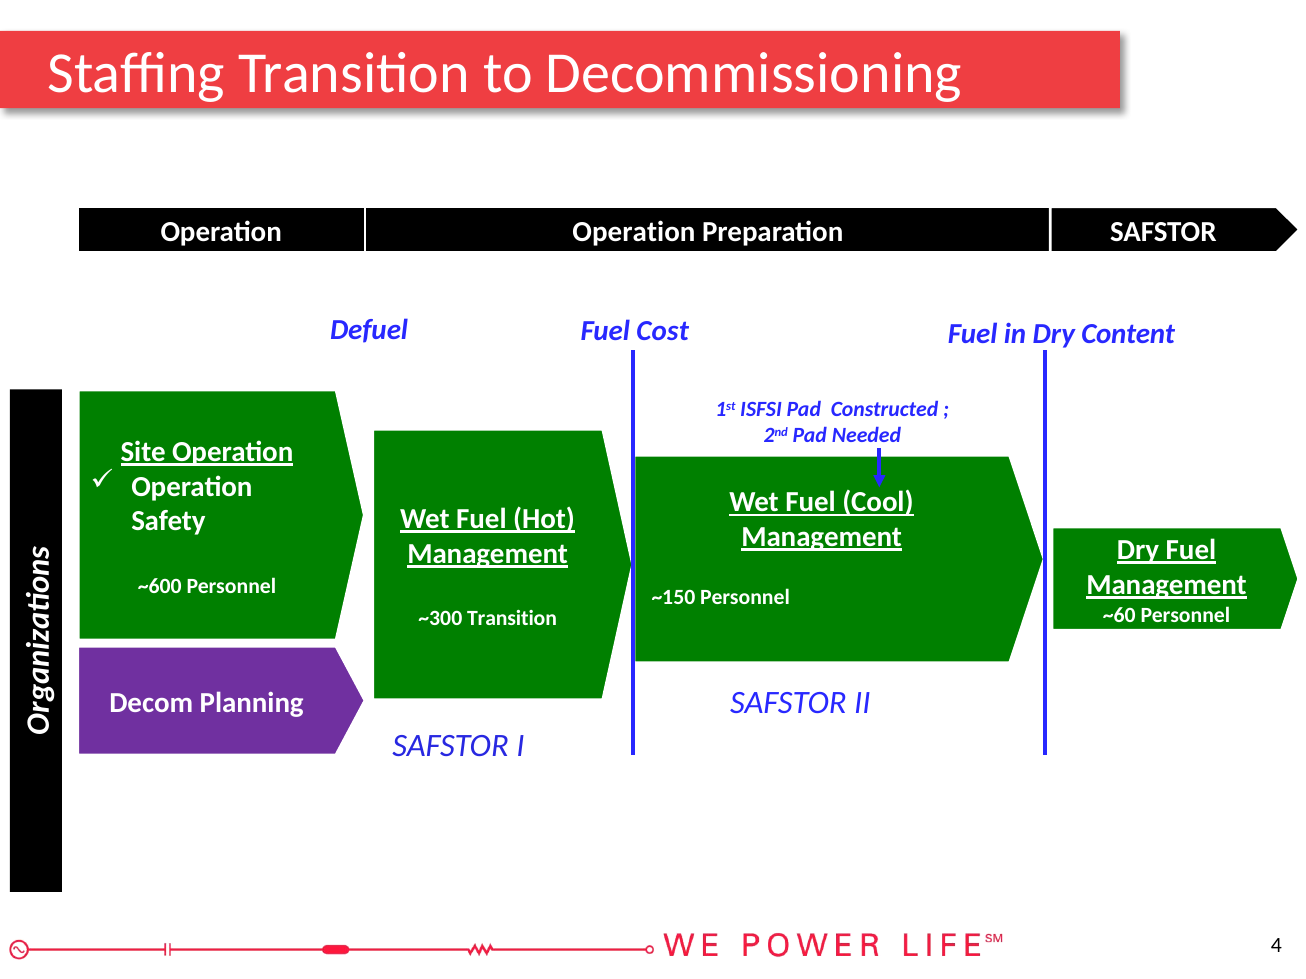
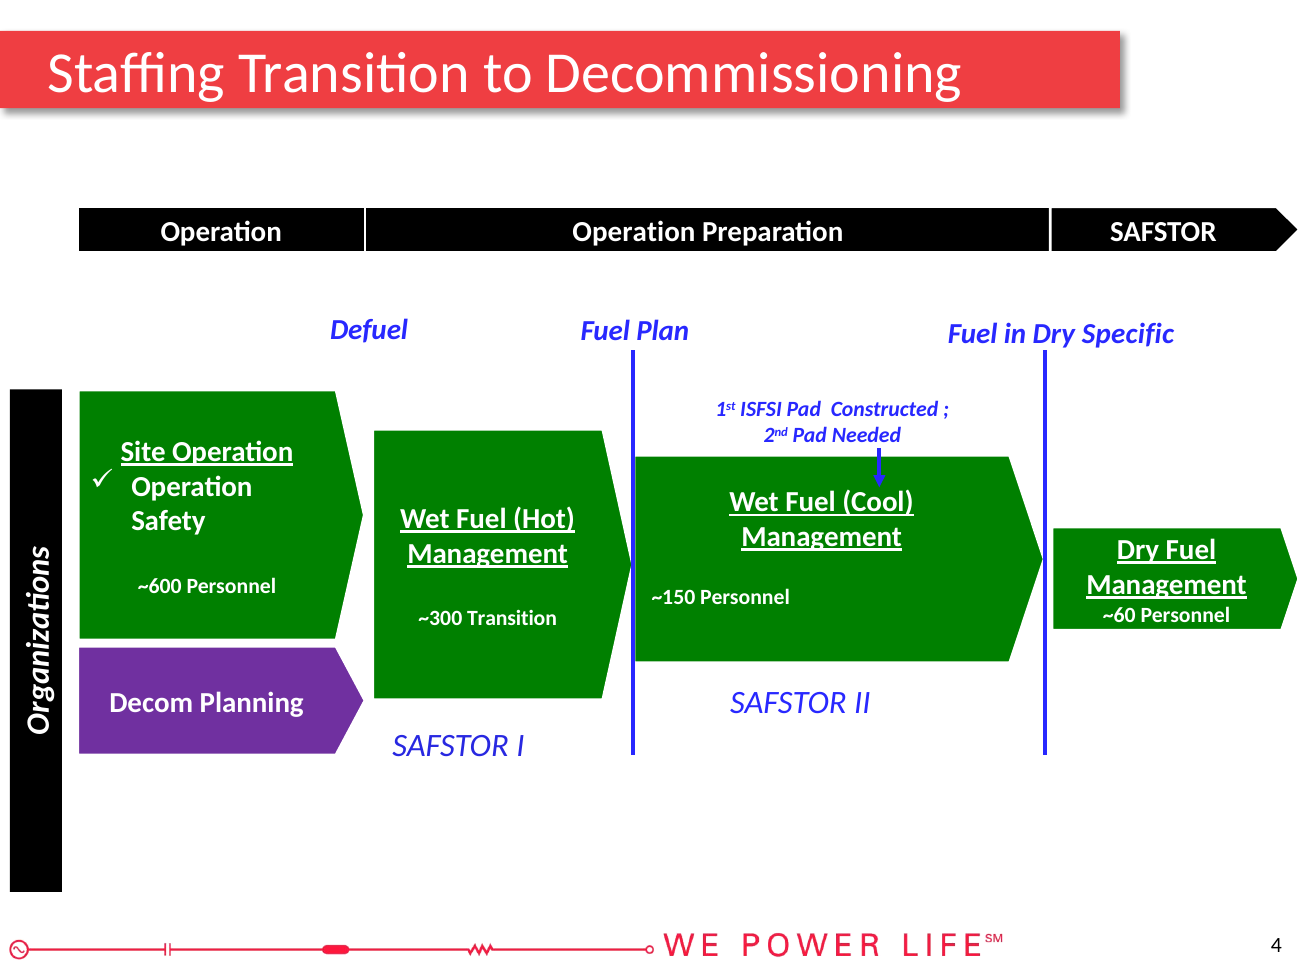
Cost: Cost -> Plan
Content: Content -> Specific
